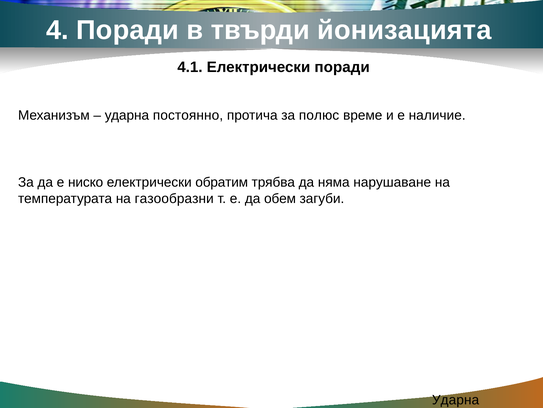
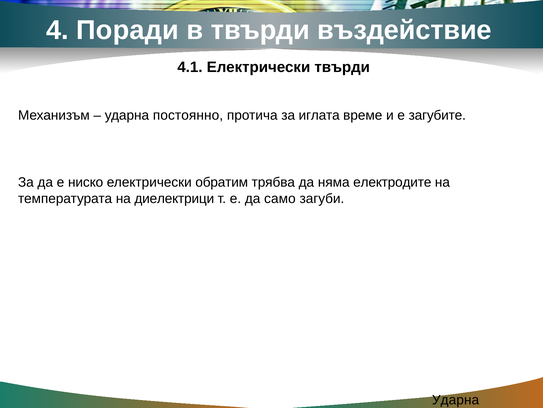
йонизацията: йонизацията -> въздействие
Електрически поради: поради -> твърди
полюс: полюс -> иглата
наличие: наличие -> загубите
нарушаване: нарушаване -> електродите
газообразни: газообразни -> диелектрици
обем: обем -> само
